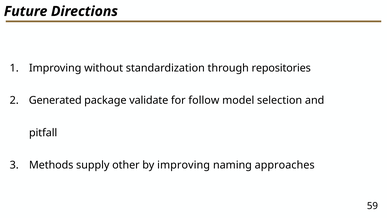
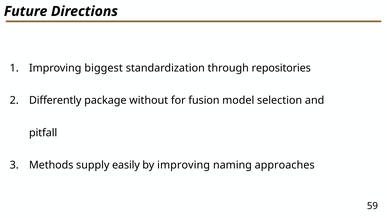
without: without -> biggest
Generated: Generated -> Differently
validate: validate -> without
follow: follow -> fusion
other: other -> easily
